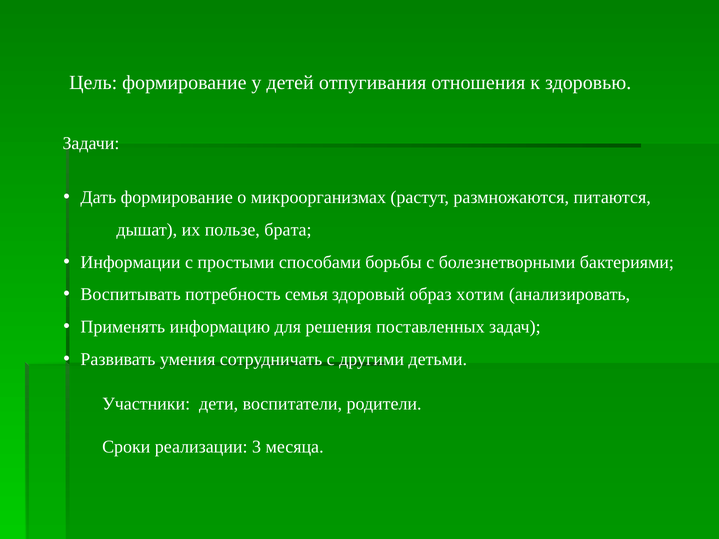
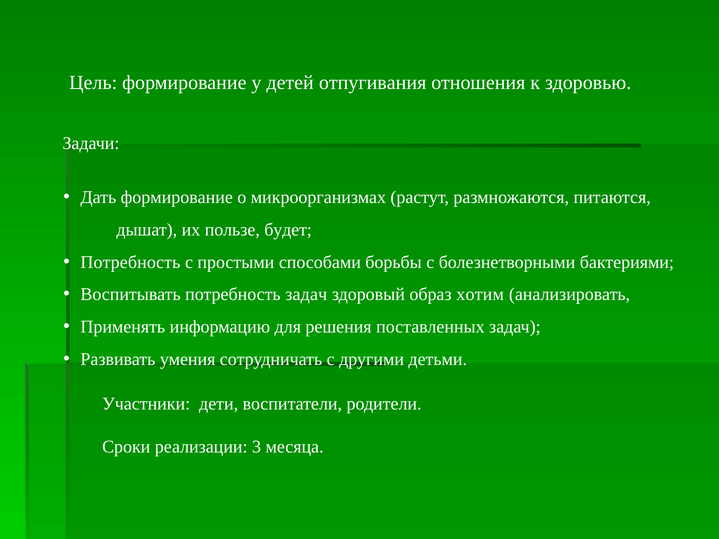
брата: брата -> будет
Информации at (131, 262): Информации -> Потребность
потребность семья: семья -> задач
